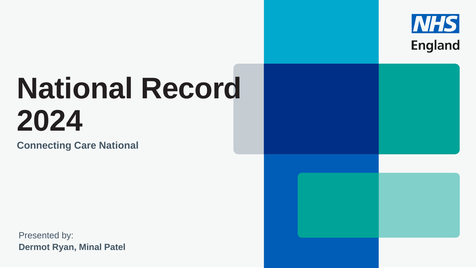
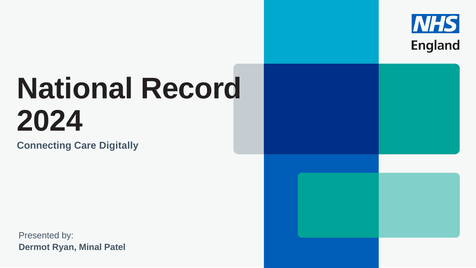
Care National: National -> Digitally
